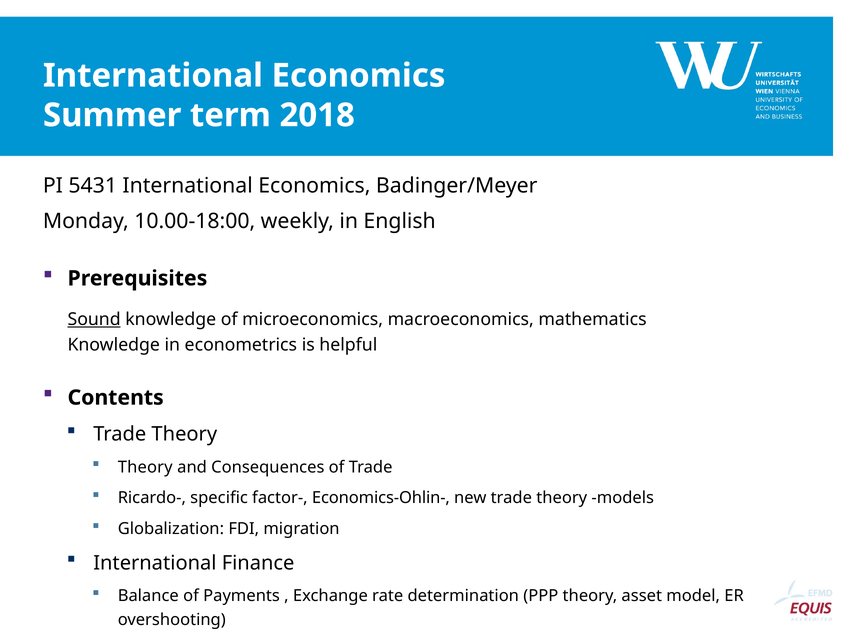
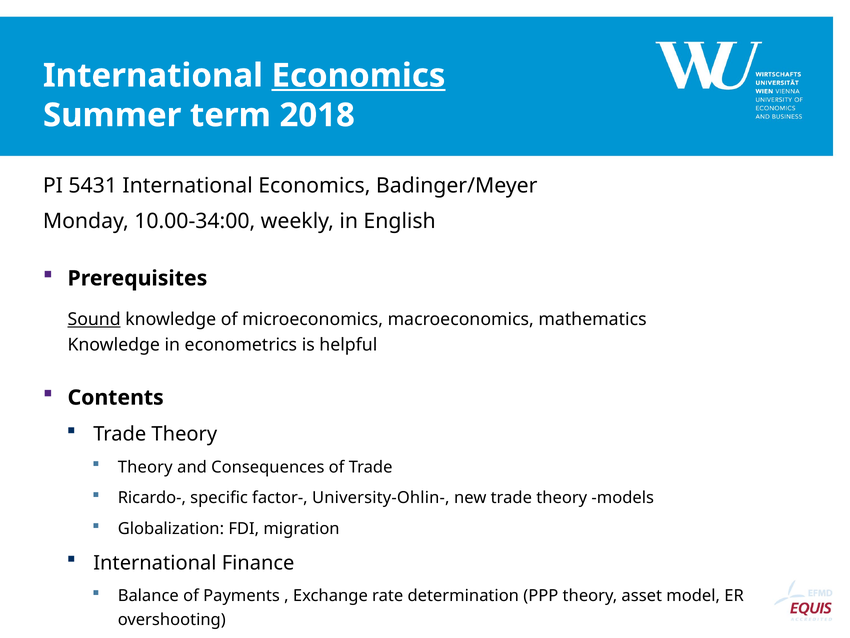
Economics at (358, 76) underline: none -> present
10.00-18:00: 10.00-18:00 -> 10.00-34:00
Economics-Ohlin-: Economics-Ohlin- -> University-Ohlin-
